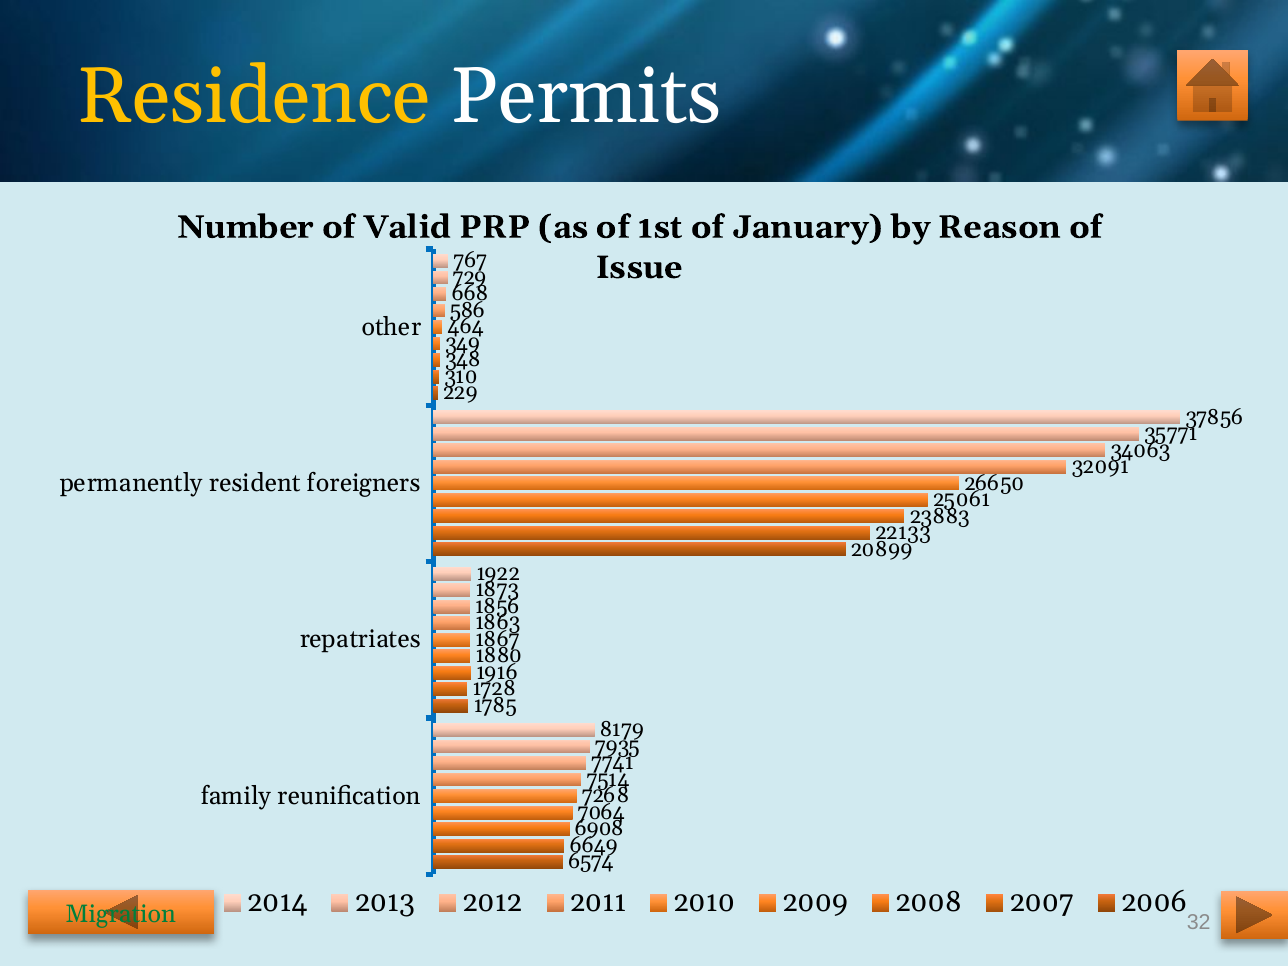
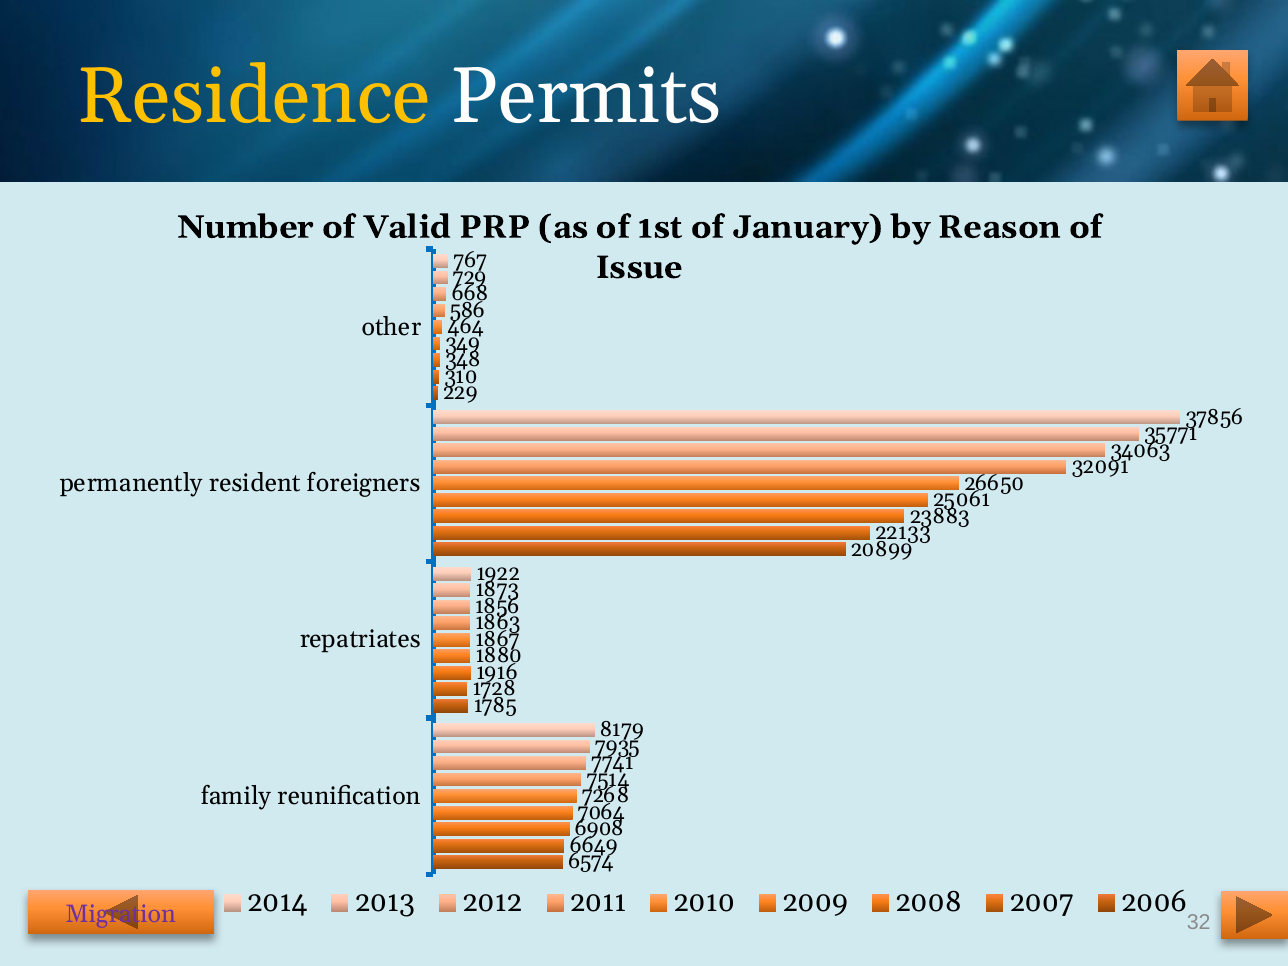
Migration colour: green -> purple
